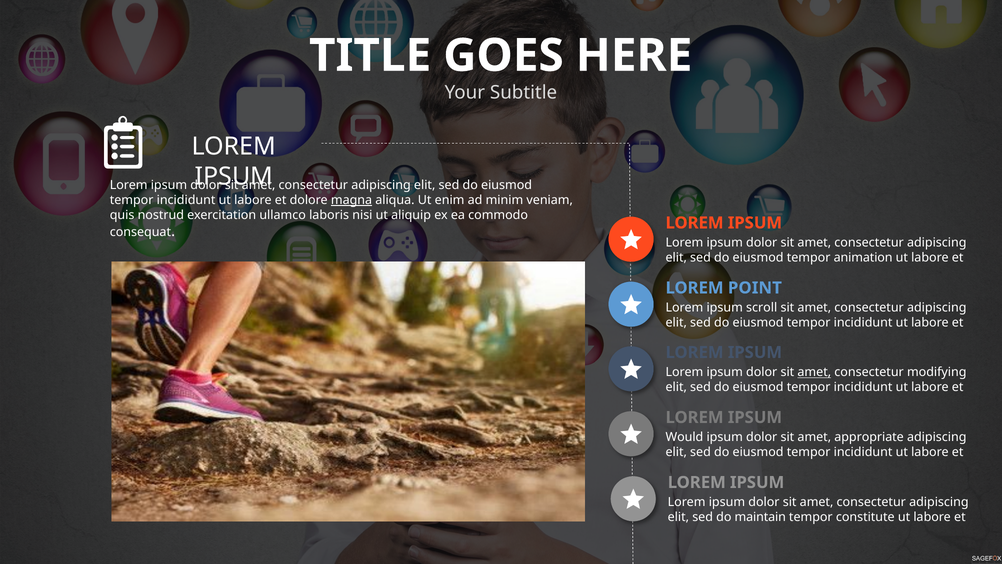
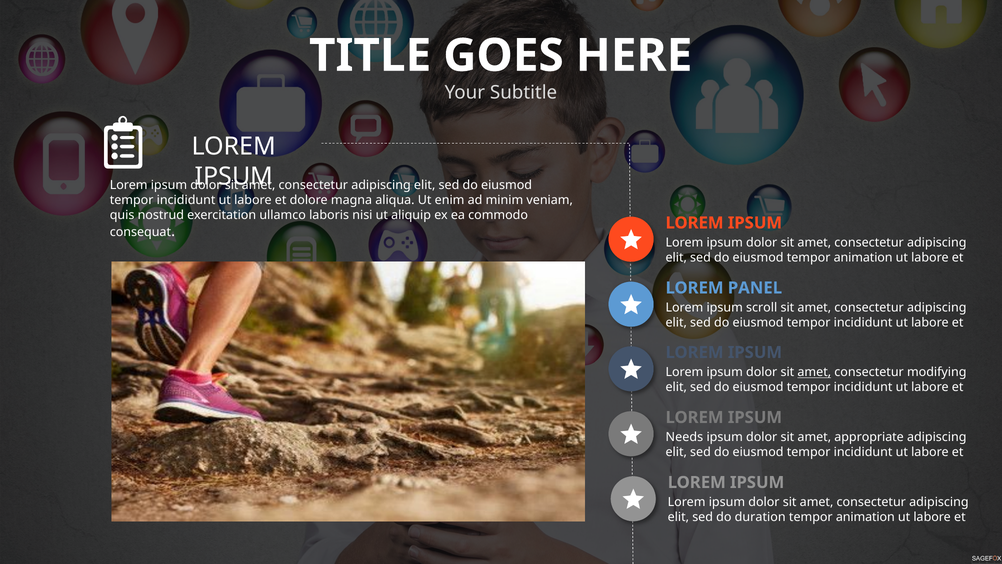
magna underline: present -> none
POINT: POINT -> PANEL
Would: Would -> Needs
maintain: maintain -> duration
constitute at (865, 517): constitute -> animation
